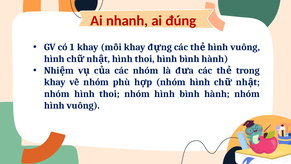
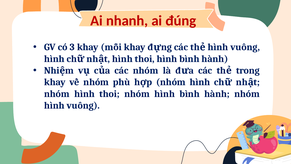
1: 1 -> 3
